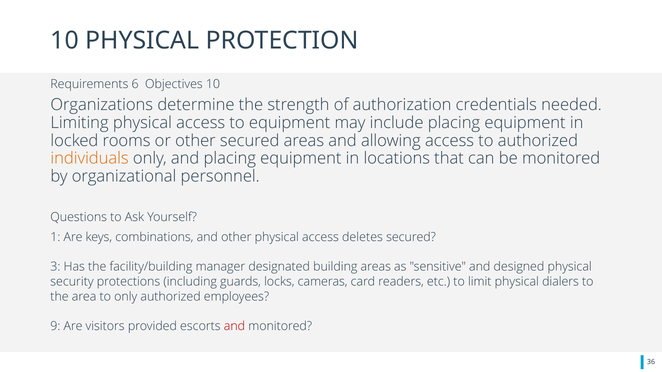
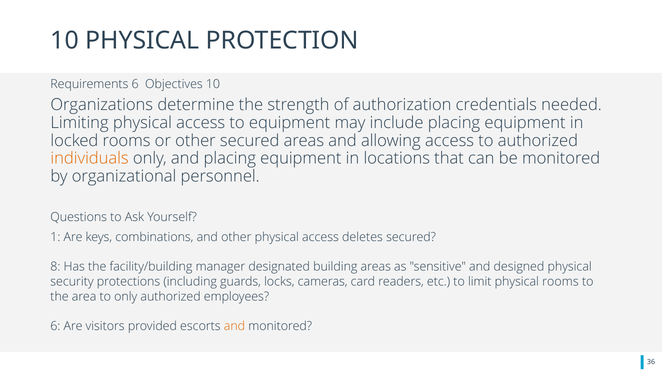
3: 3 -> 8
physical dialers: dialers -> rooms
9 at (55, 327): 9 -> 6
and at (234, 327) colour: red -> orange
